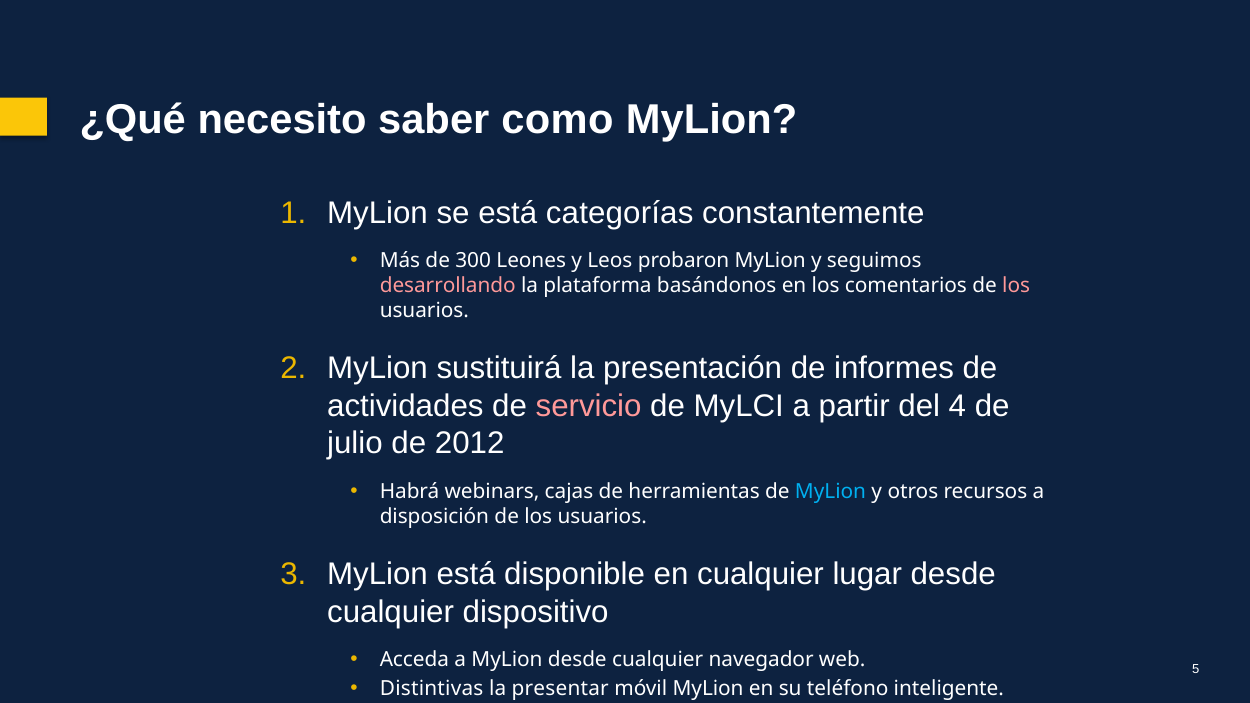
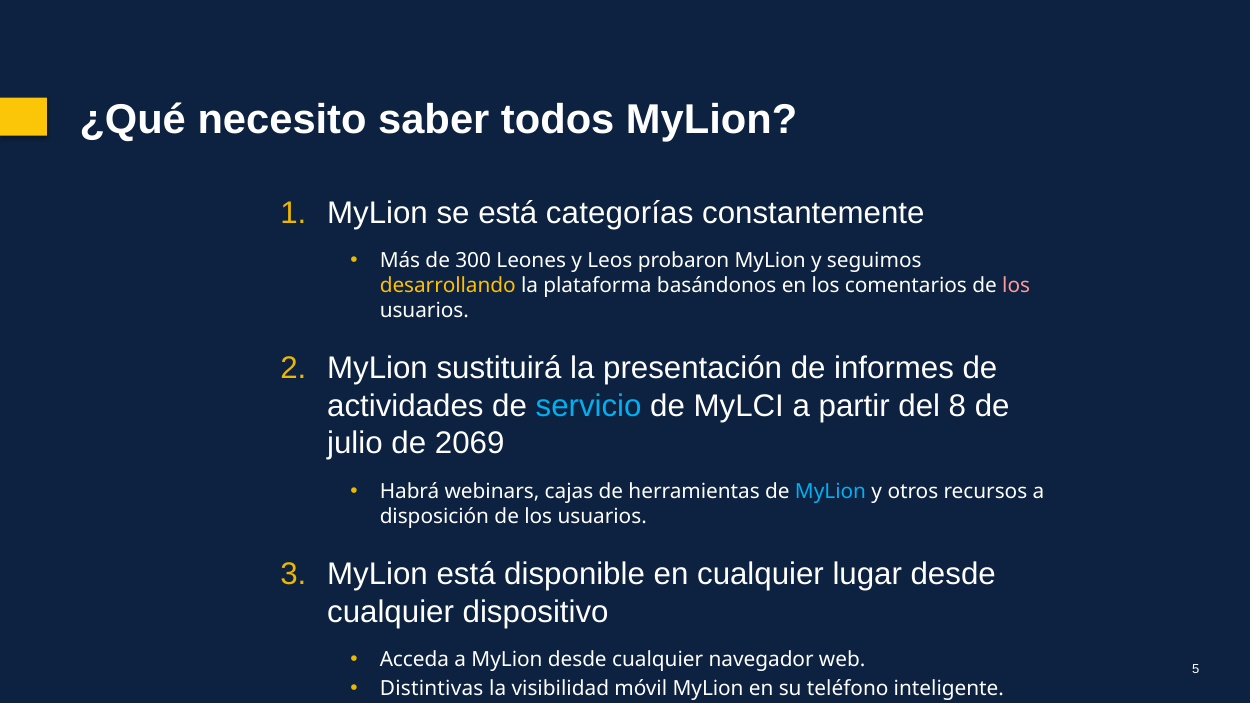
como: como -> todos
desarrollando colour: pink -> yellow
servicio colour: pink -> light blue
4: 4 -> 8
2012: 2012 -> 2069
presentar: presentar -> visibilidad
